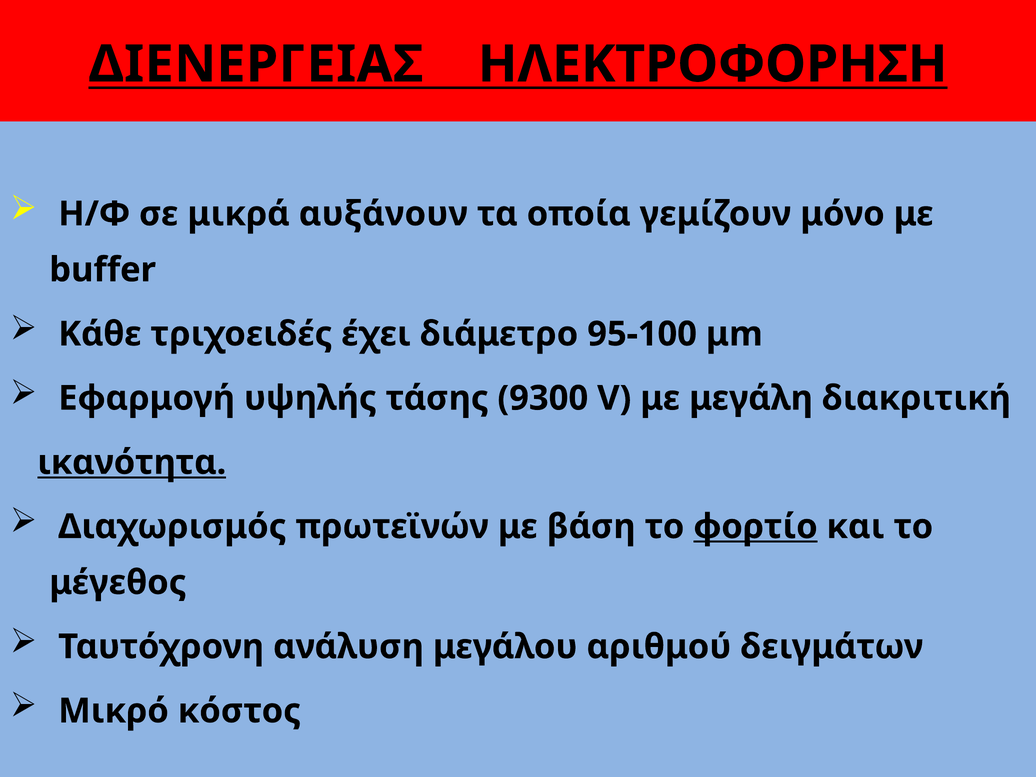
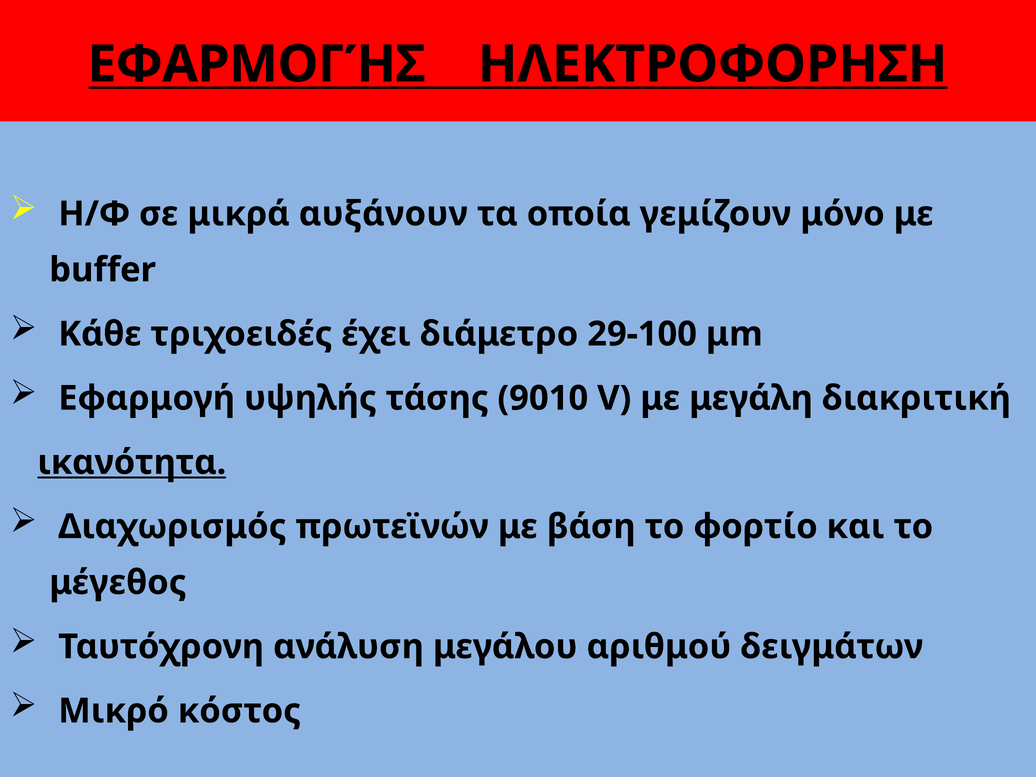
ΔΙΕΝΕΡΓΕΙΑΣ: ΔΙΕΝΕΡΓΕΙΑΣ -> ΕΦΑΡΜΟΓΉΣ
95-100: 95-100 -> 29-100
9300: 9300 -> 9010
φορτίο underline: present -> none
